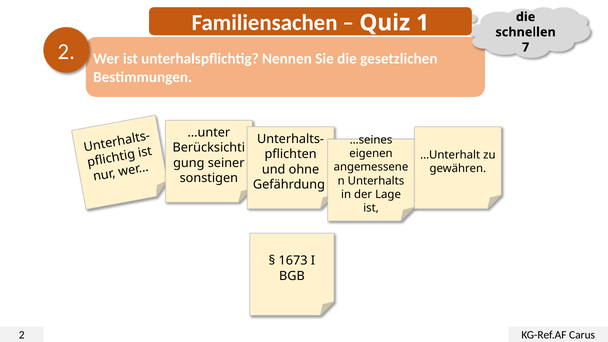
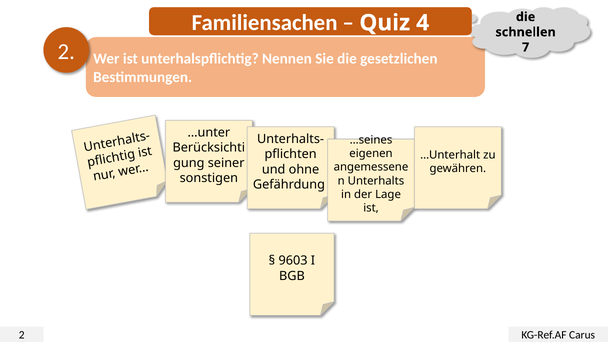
1: 1 -> 4
1673: 1673 -> 9603
